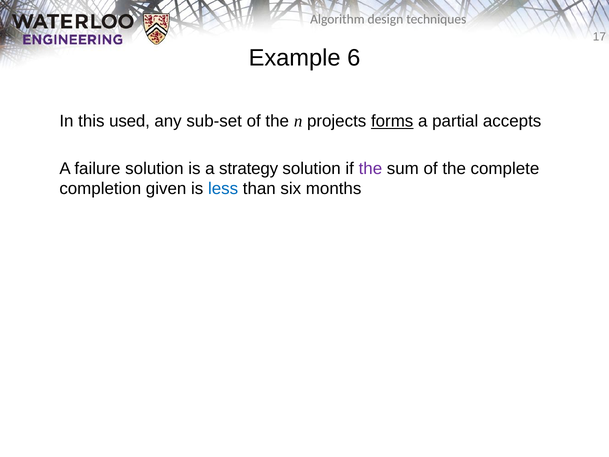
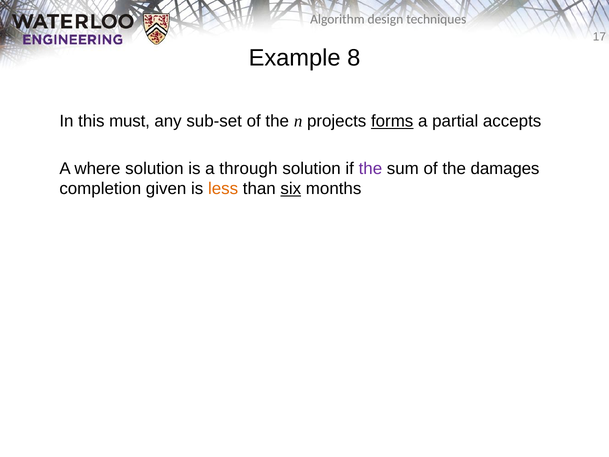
6: 6 -> 8
used: used -> must
failure: failure -> where
strategy: strategy -> through
complete: complete -> damages
less colour: blue -> orange
six underline: none -> present
